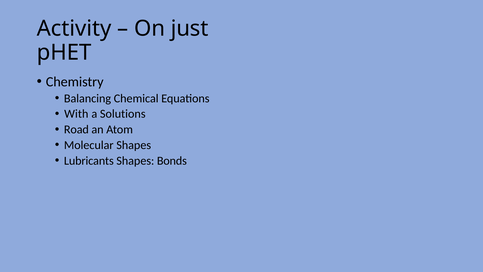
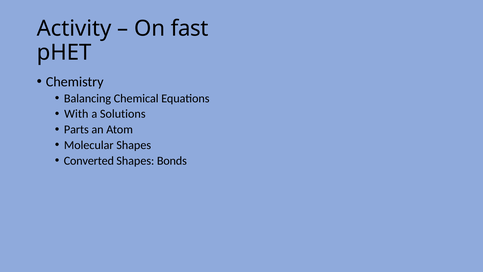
just: just -> fast
Road: Road -> Parts
Lubricants: Lubricants -> Converted
